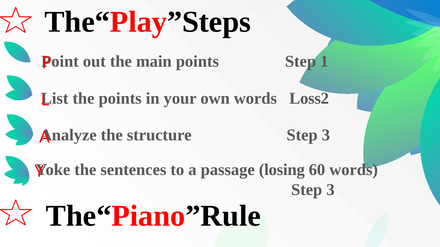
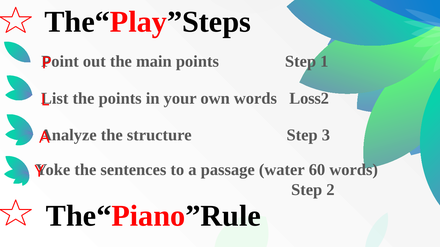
losing: losing -> water
3 at (330, 190): 3 -> 2
